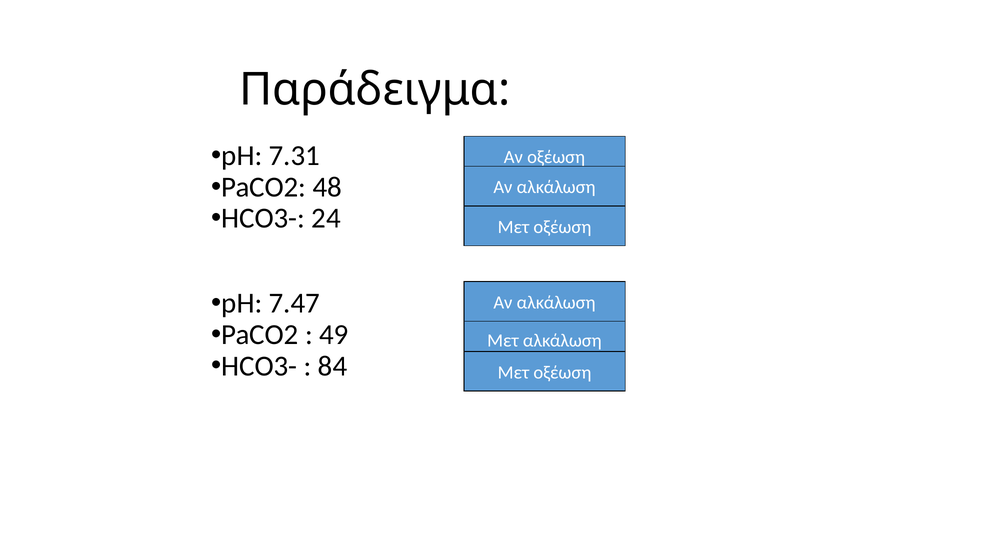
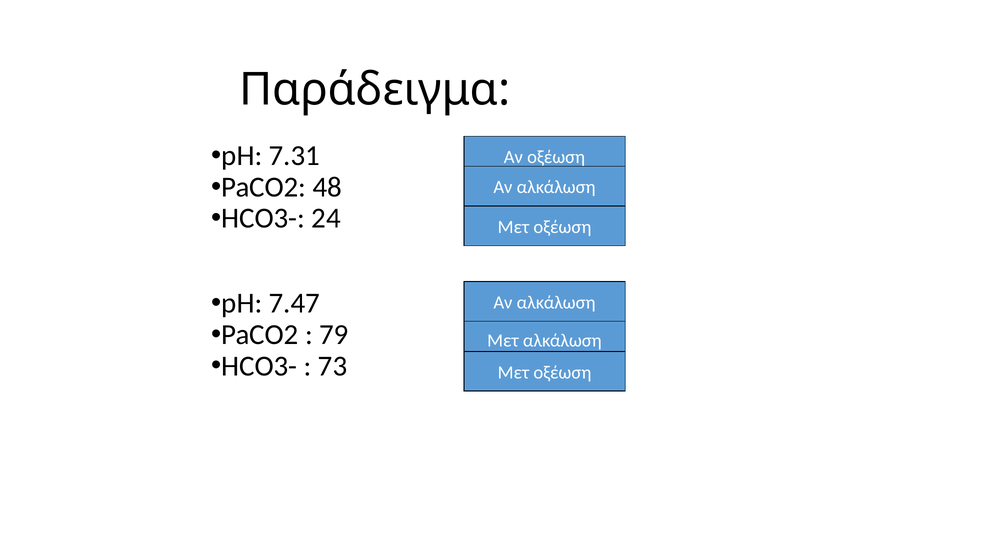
49: 49 -> 79
84: 84 -> 73
